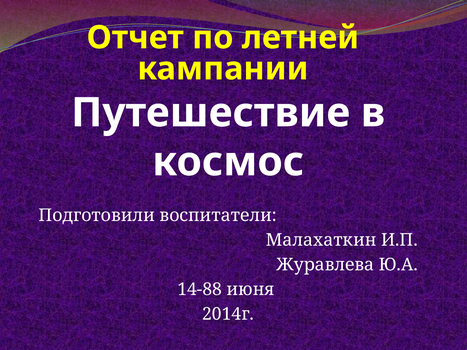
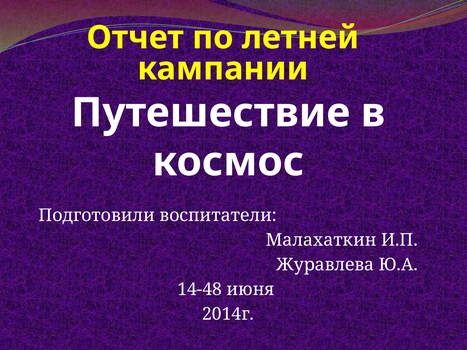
14-88: 14-88 -> 14-48
